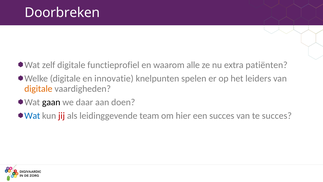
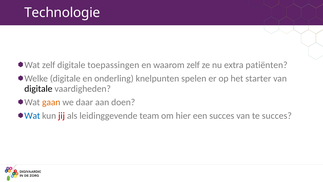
Doorbreken: Doorbreken -> Technologie
functieprofiel: functieprofiel -> toepassingen
waarom alle: alle -> zelf
innovatie: innovatie -> onderling
leiders: leiders -> starter
digitale at (38, 89) colour: orange -> black
gaan colour: black -> orange
